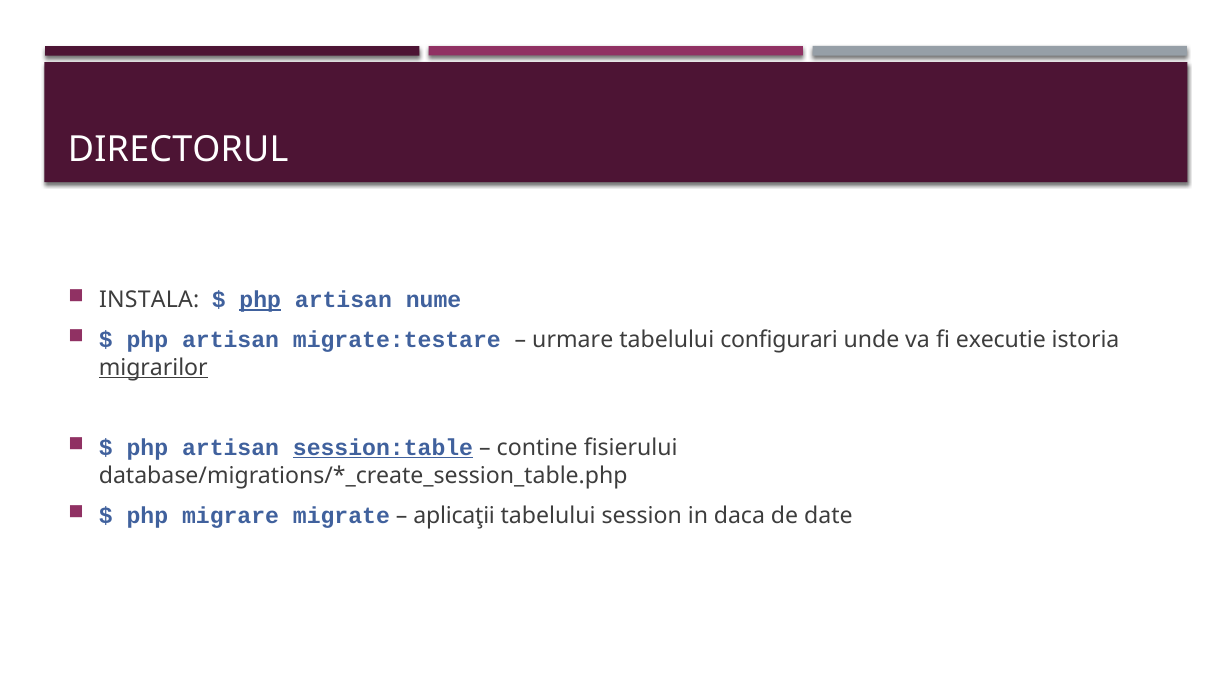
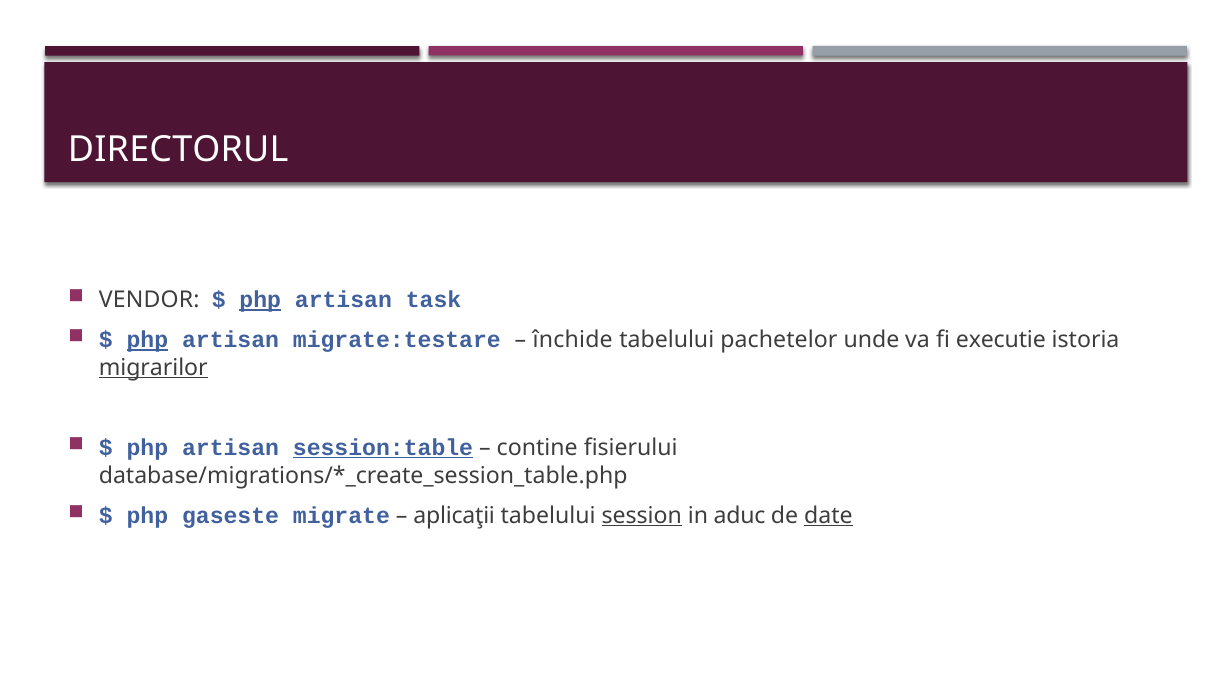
INSTALA: INSTALA -> VENDOR
nume: nume -> task
php at (147, 340) underline: none -> present
urmare: urmare -> închide
configurari: configurari -> pachetelor
migrare: migrare -> gaseste
session underline: none -> present
daca: daca -> aduc
date underline: none -> present
